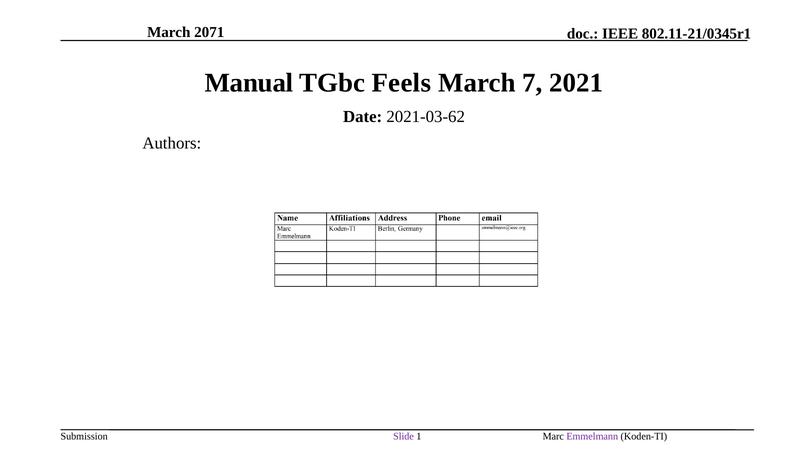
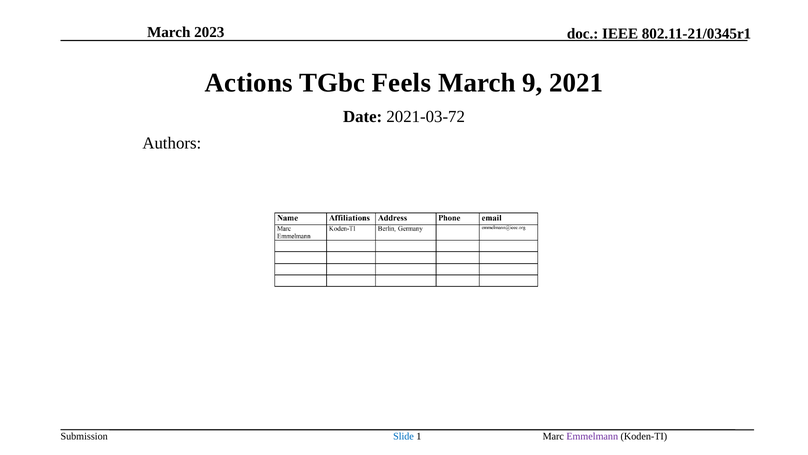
2071: 2071 -> 2023
Manual: Manual -> Actions
7: 7 -> 9
2021-03-62: 2021-03-62 -> 2021-03-72
Slide colour: purple -> blue
